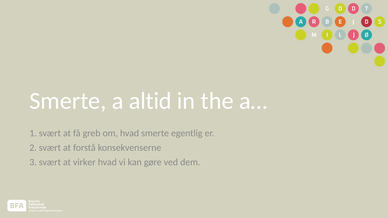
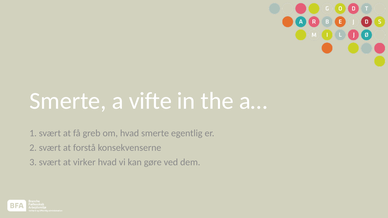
altid: altid -> vifte
